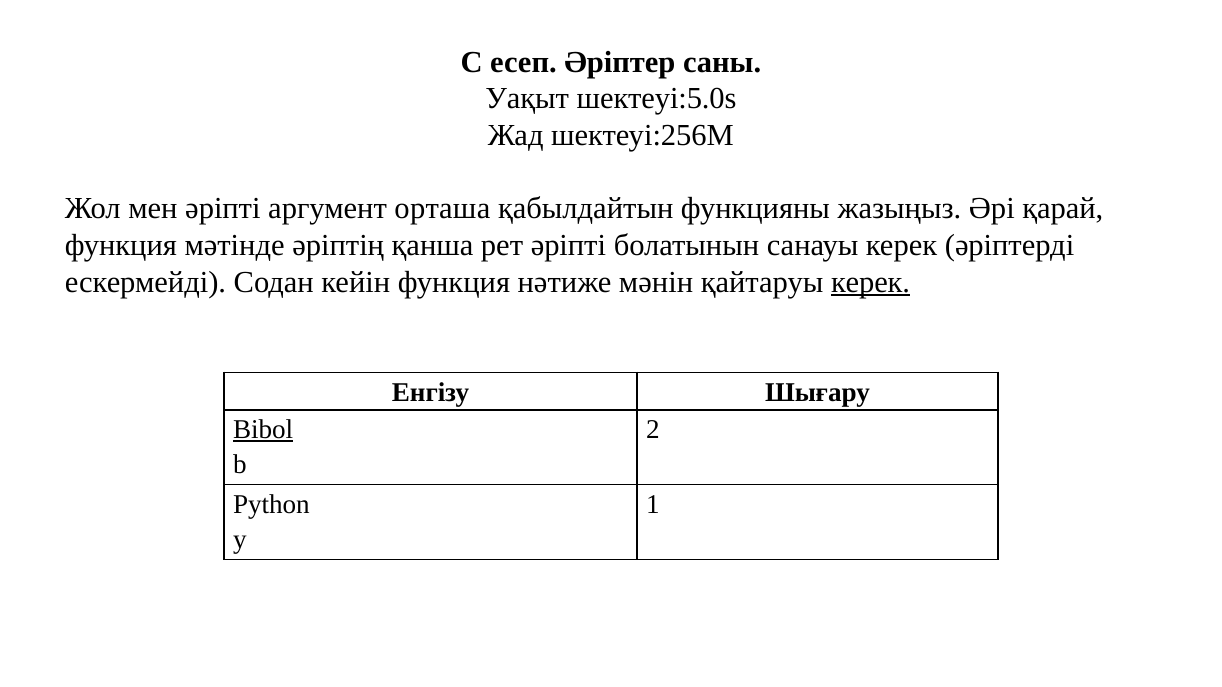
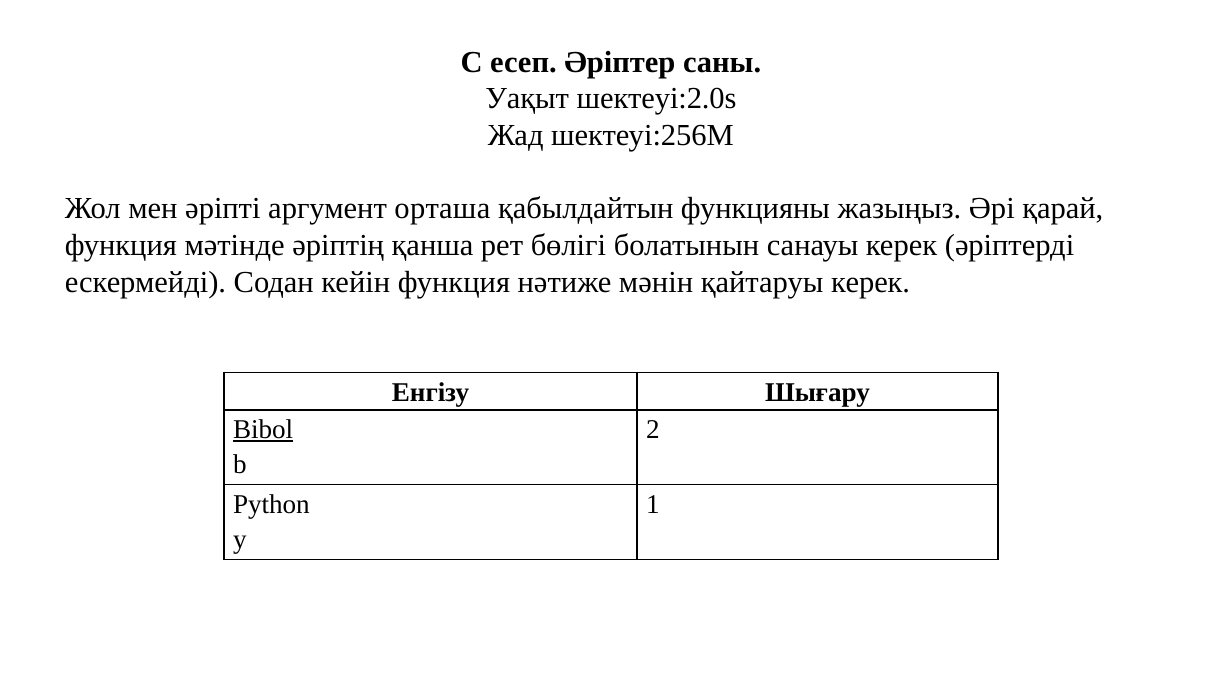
шектеуі:5.0s: шектеуі:5.0s -> шектеуі:2.0s
рет әріпті: әріпті -> бөлігі
керек at (871, 282) underline: present -> none
